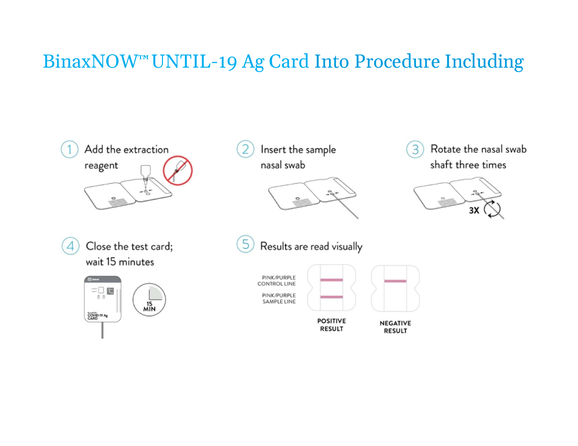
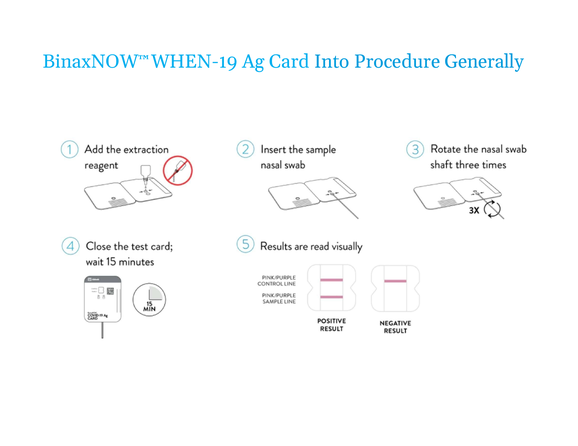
UNTIL-19: UNTIL-19 -> WHEN-19
Including: Including -> Generally
